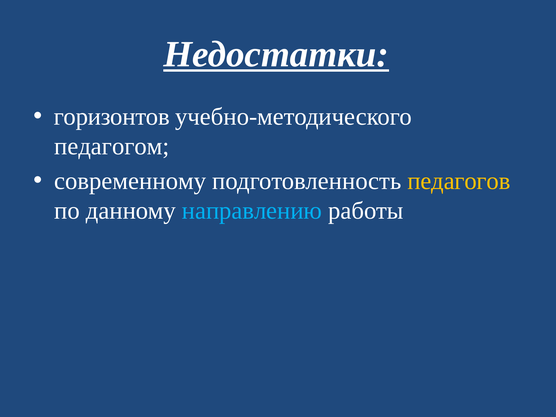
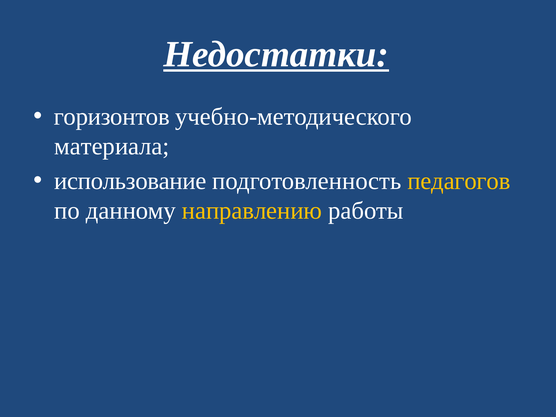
педагогом: педагогом -> материала
современному: современному -> использование
направлению colour: light blue -> yellow
